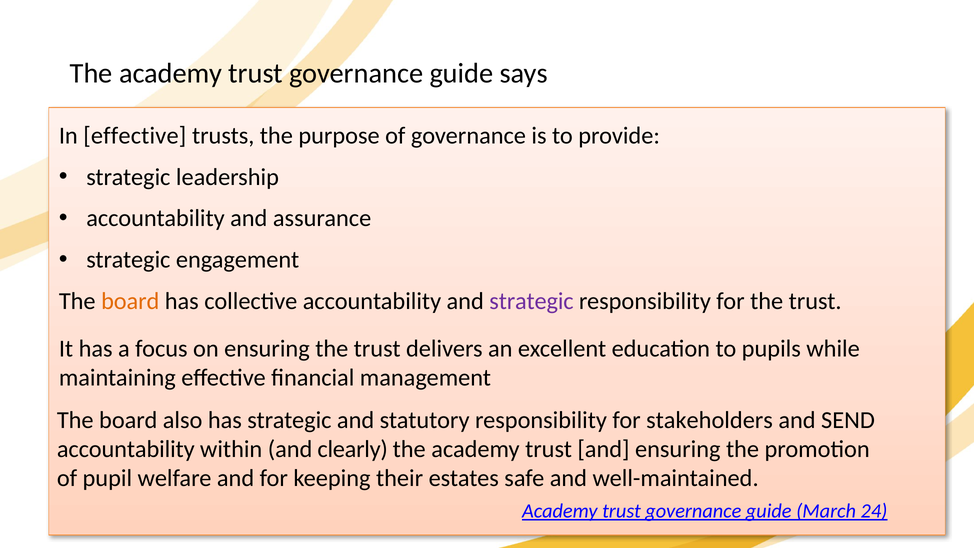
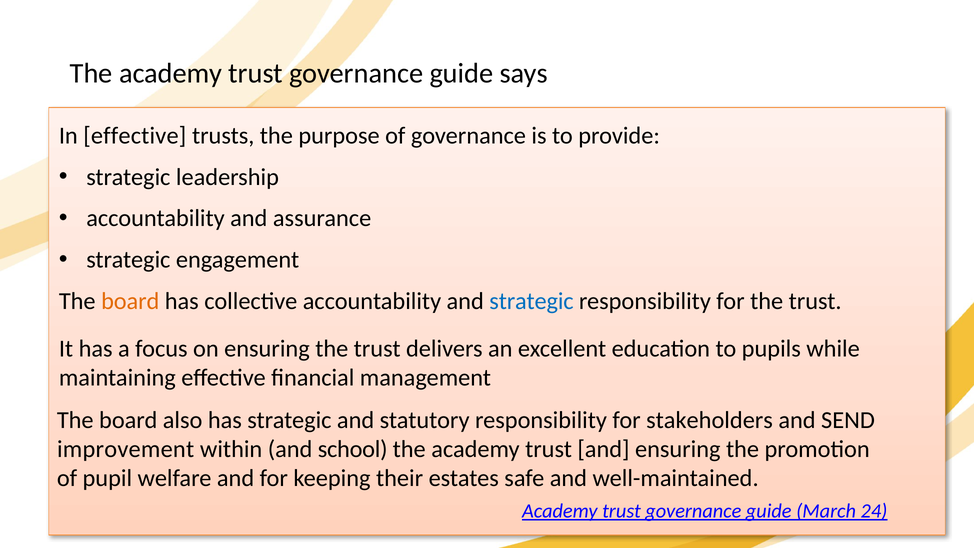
strategic at (531, 301) colour: purple -> blue
accountability at (126, 449): accountability -> improvement
clearly: clearly -> school
